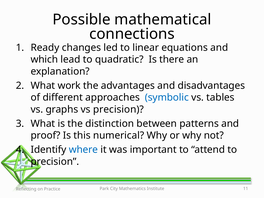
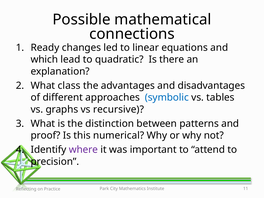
work: work -> class
vs precision: precision -> recursive
where colour: blue -> purple
